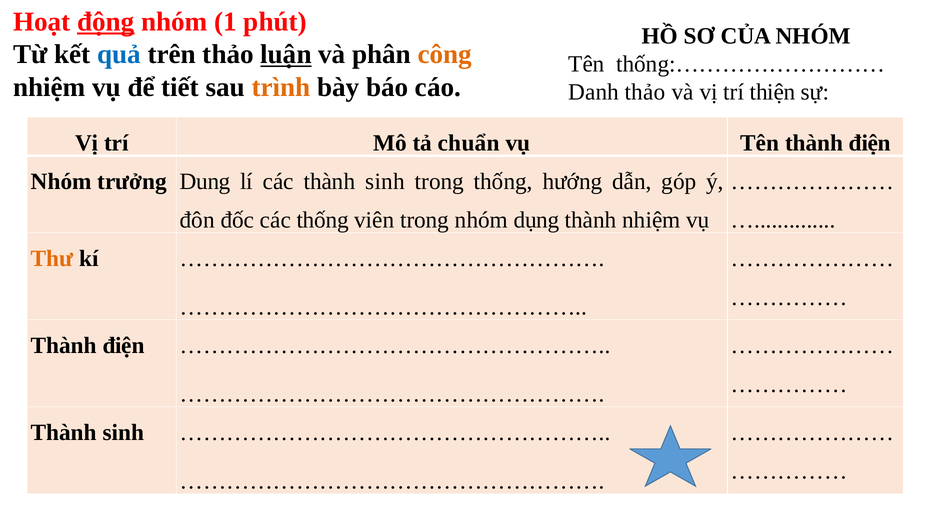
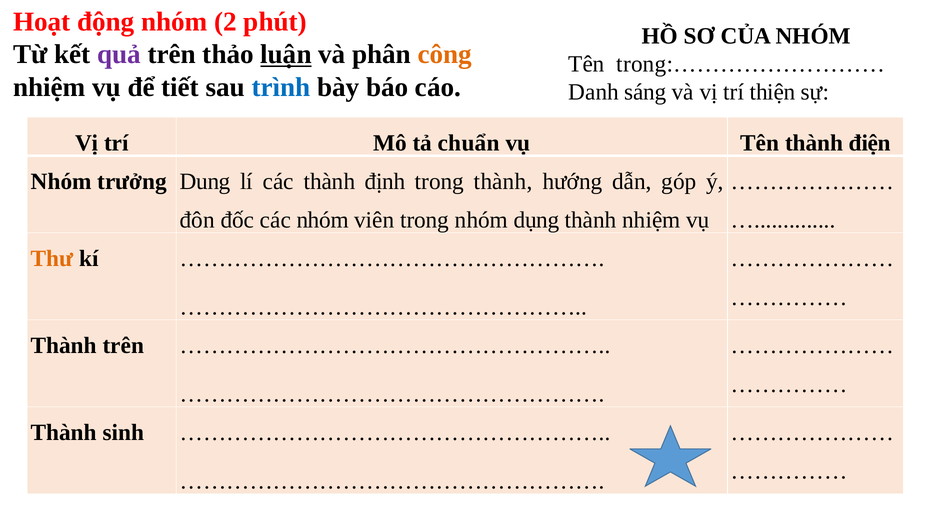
động underline: present -> none
1: 1 -> 2
quả colour: blue -> purple
thống:………………………: thống:……………………… -> trong:………………………
trình colour: orange -> blue
Danh thảo: thảo -> sáng
các thành sinh: sinh -> định
trong thống: thống -> thành
các thống: thống -> nhóm
điện at (123, 346): điện -> trên
